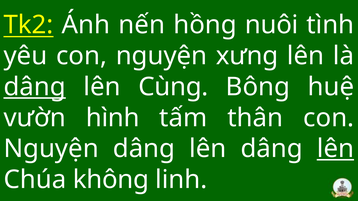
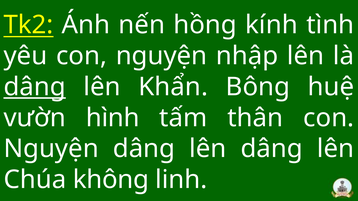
nuôi: nuôi -> kính
xưng: xưng -> nhập
Cùng: Cùng -> Khẩn
lên at (335, 149) underline: present -> none
